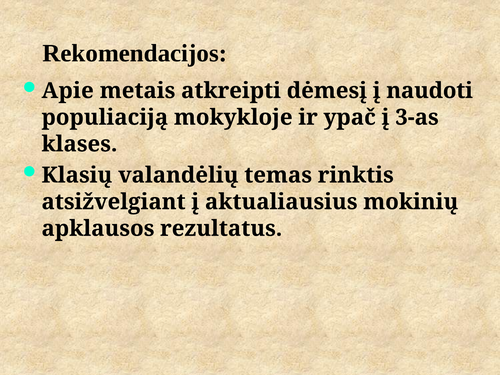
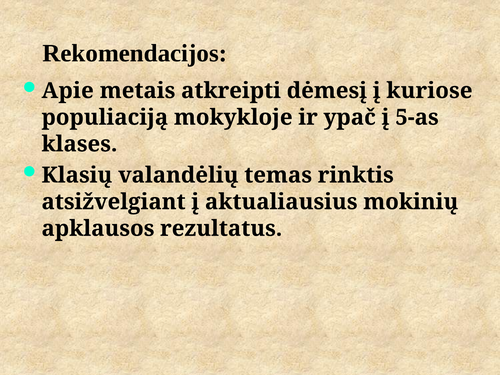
naudoti: naudoti -> kuriose
3-as: 3-as -> 5-as
